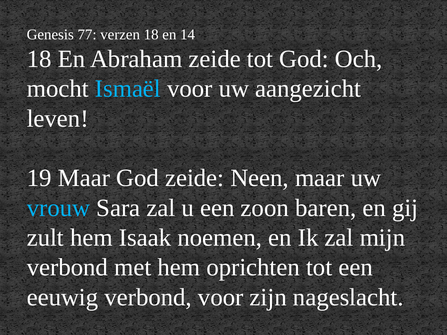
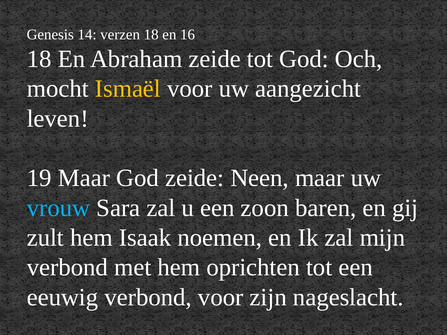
77: 77 -> 14
14: 14 -> 16
Ismaël colour: light blue -> yellow
